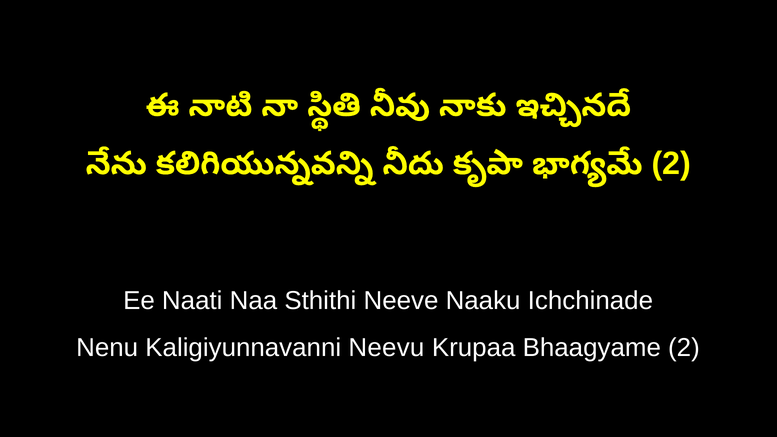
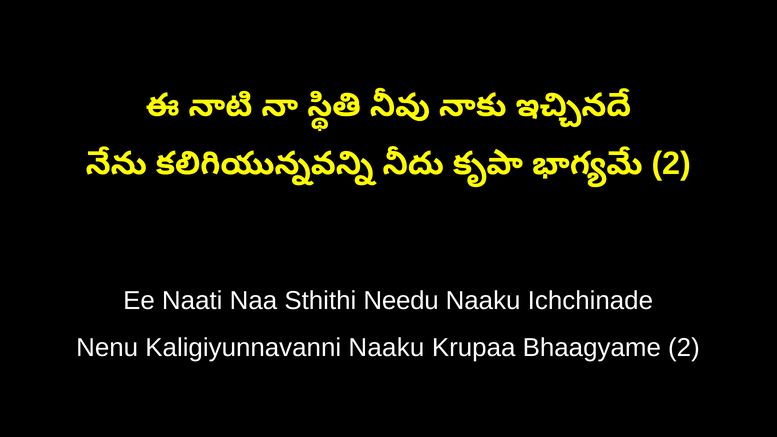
Neeve: Neeve -> Needu
Kaligiyunnavanni Neevu: Neevu -> Naaku
